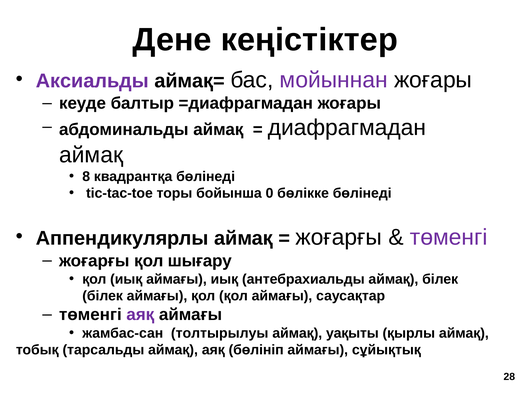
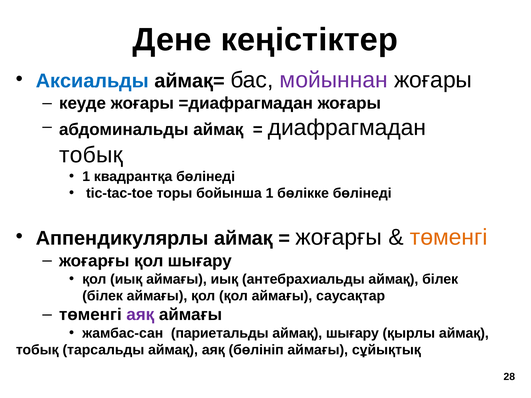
Аксиальды colour: purple -> blue
кеуде балтыр: балтыр -> жоғары
аймақ at (91, 155): аймақ -> тобық
8 at (86, 177): 8 -> 1
бойынша 0: 0 -> 1
төменгі at (449, 237) colour: purple -> orange
толтырылуы: толтырылуы -> париетальды
аймақ уақыты: уақыты -> шығару
